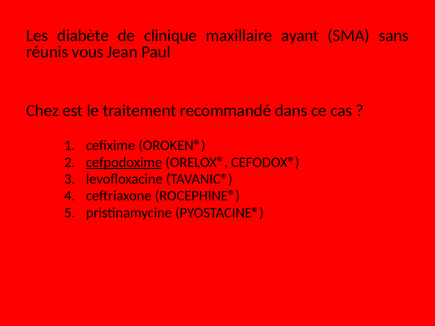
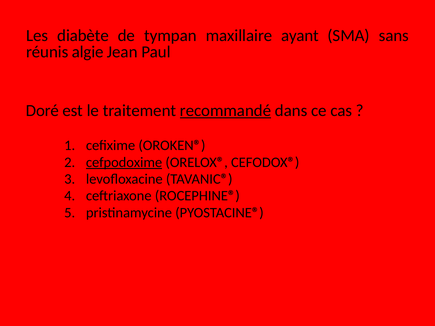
clinique: clinique -> tympan
vous: vous -> algie
Chez: Chez -> Doré
recommandé underline: none -> present
